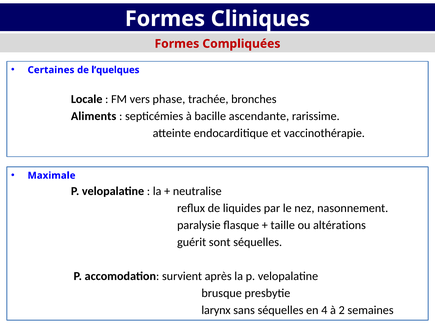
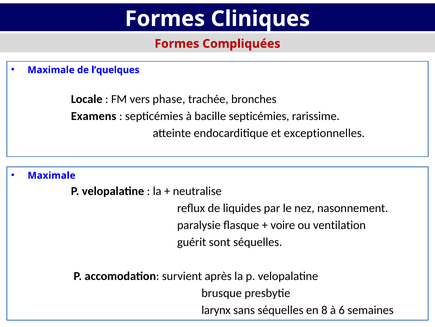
Certaines at (51, 70): Certaines -> Maximale
Aliments: Aliments -> Examens
bacille ascendante: ascendante -> septicémies
vaccinothérapie: vaccinothérapie -> exceptionnelles
taille: taille -> voire
altérations: altérations -> ventilation
4: 4 -> 8
2: 2 -> 6
